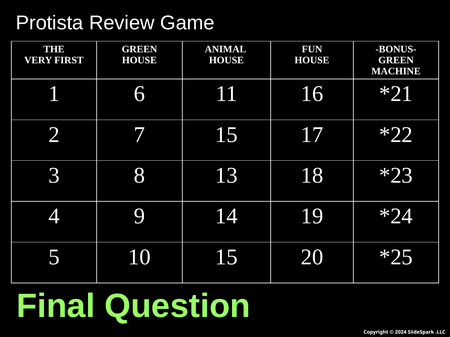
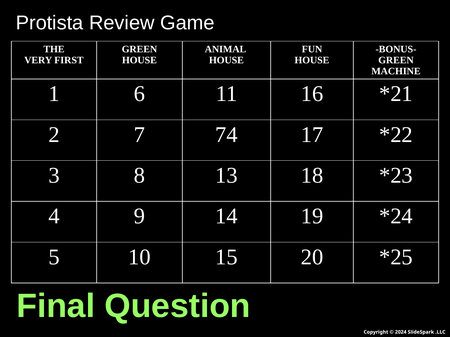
7 15: 15 -> 74
